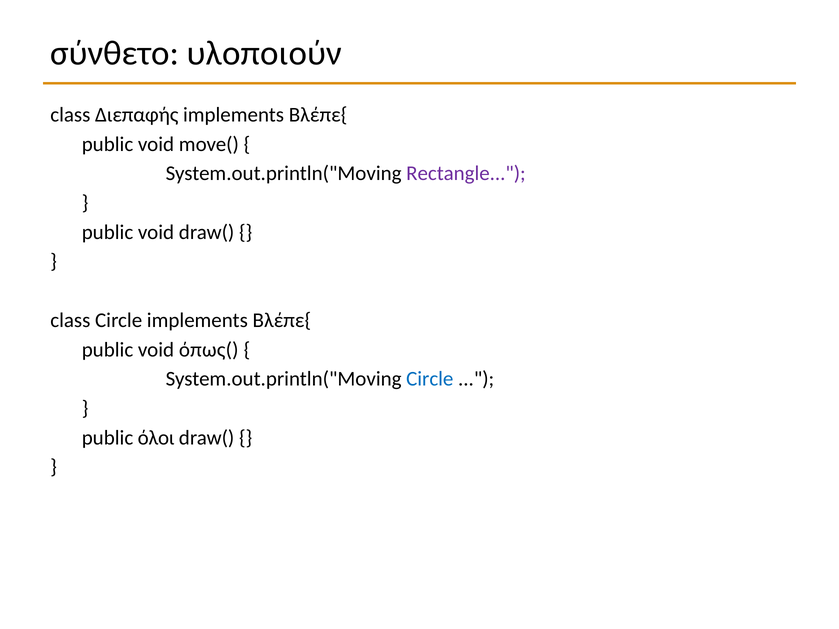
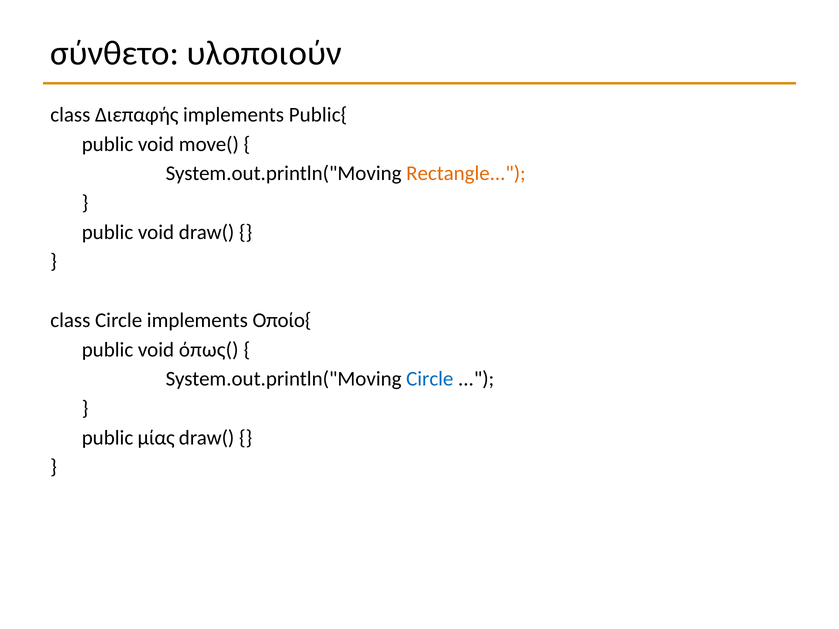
Βλέπε{ at (318, 115): Βλέπε{ -> Public{
Rectangle colour: purple -> orange
Circle implements Βλέπε{: Βλέπε{ -> Οποίο{
όλοι: όλοι -> μίας
